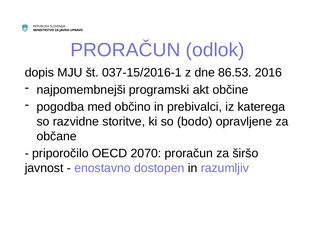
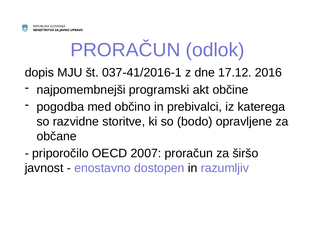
037-15/2016-1: 037-15/2016-1 -> 037-41/2016-1
86.53: 86.53 -> 17.12
2070: 2070 -> 2007
